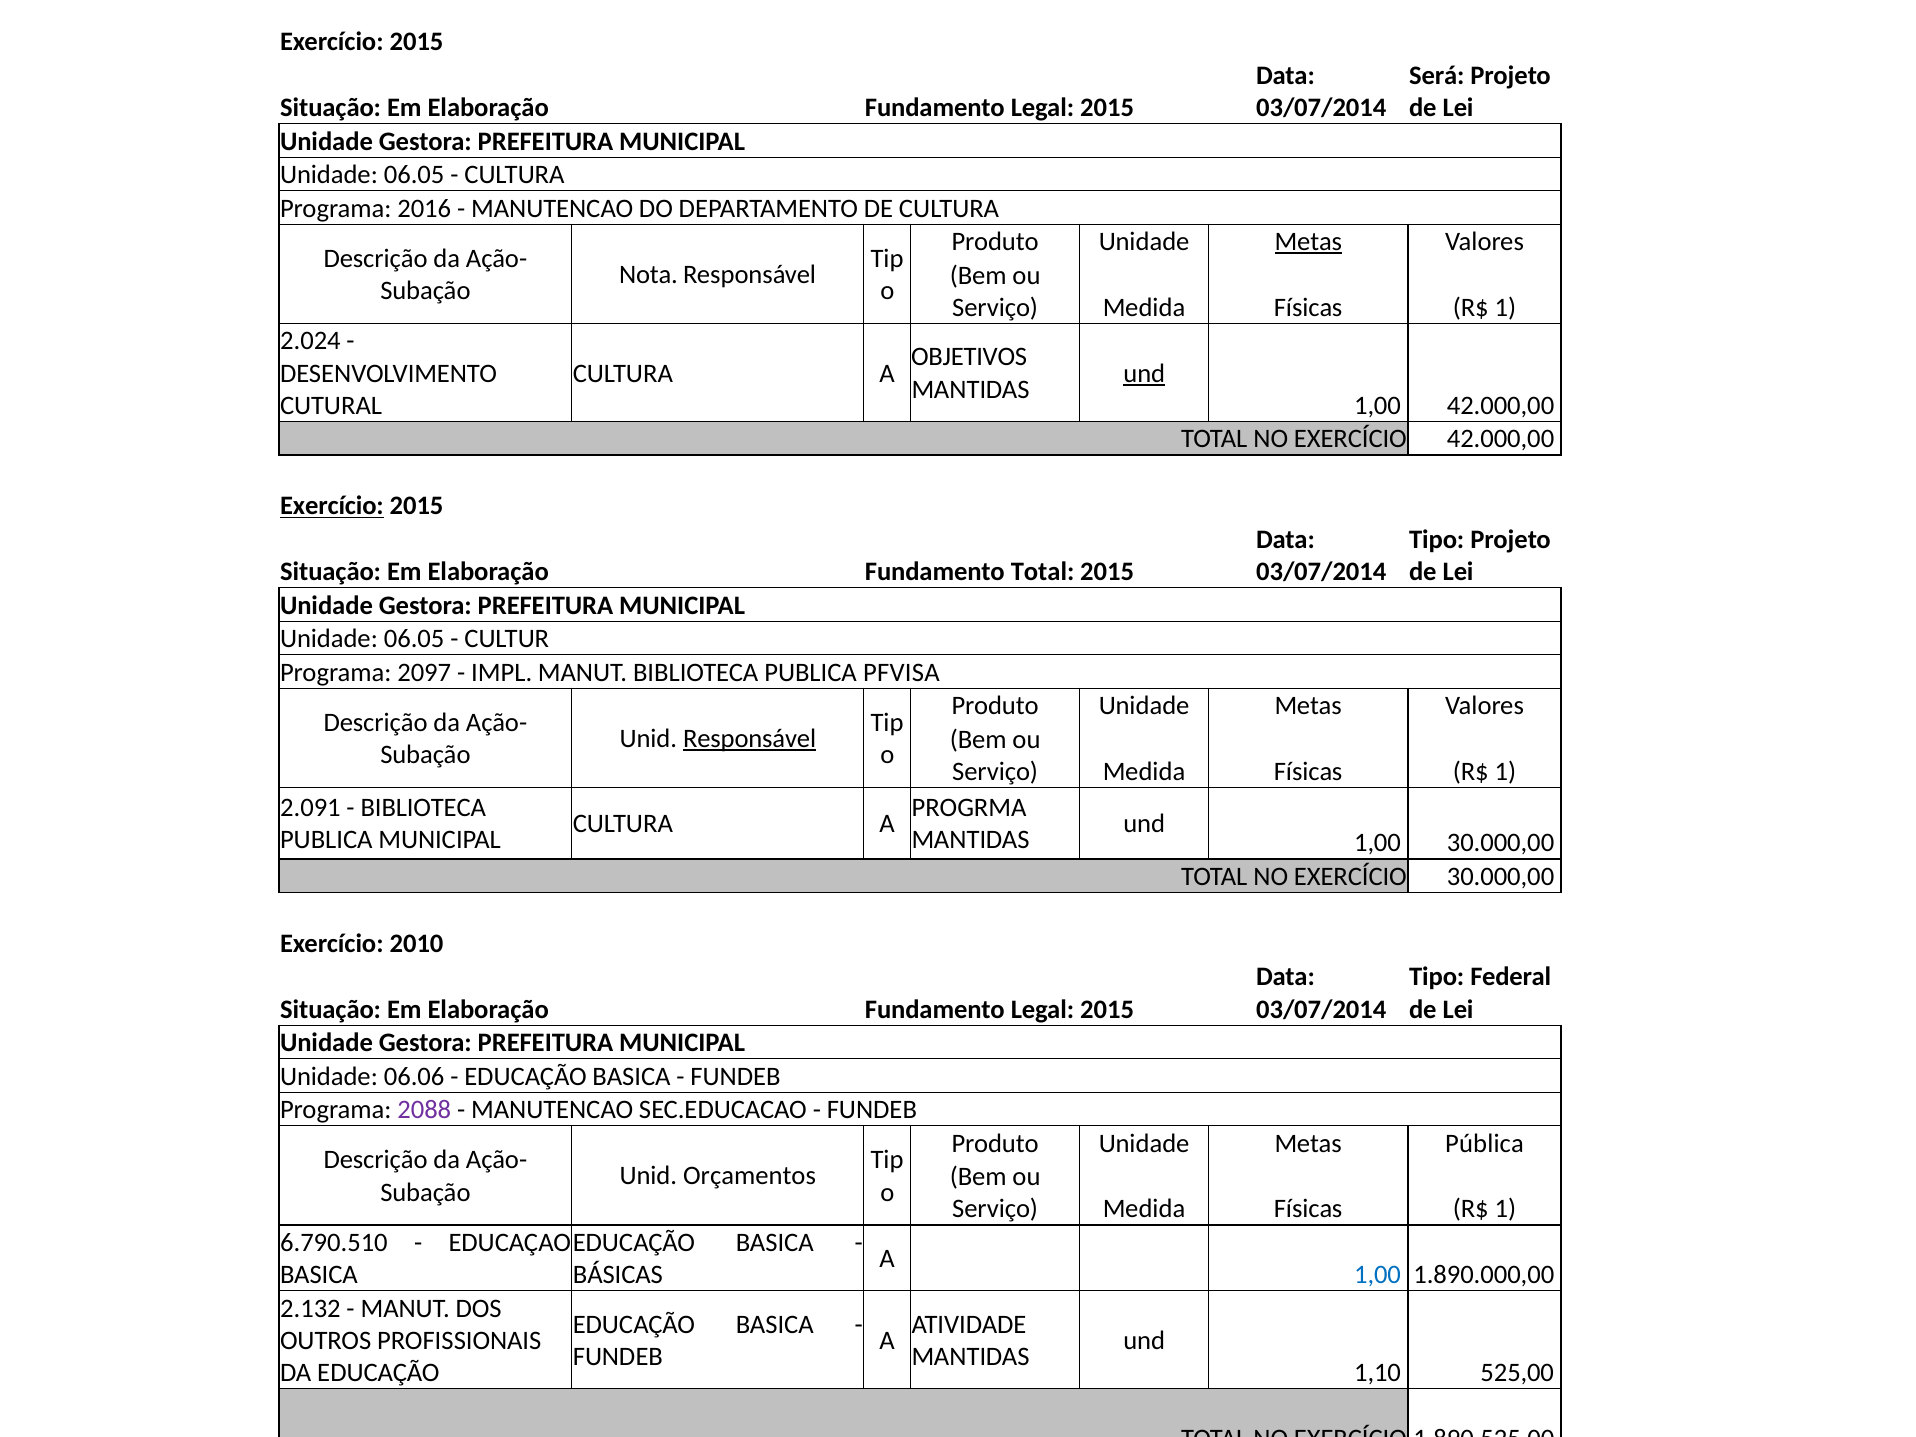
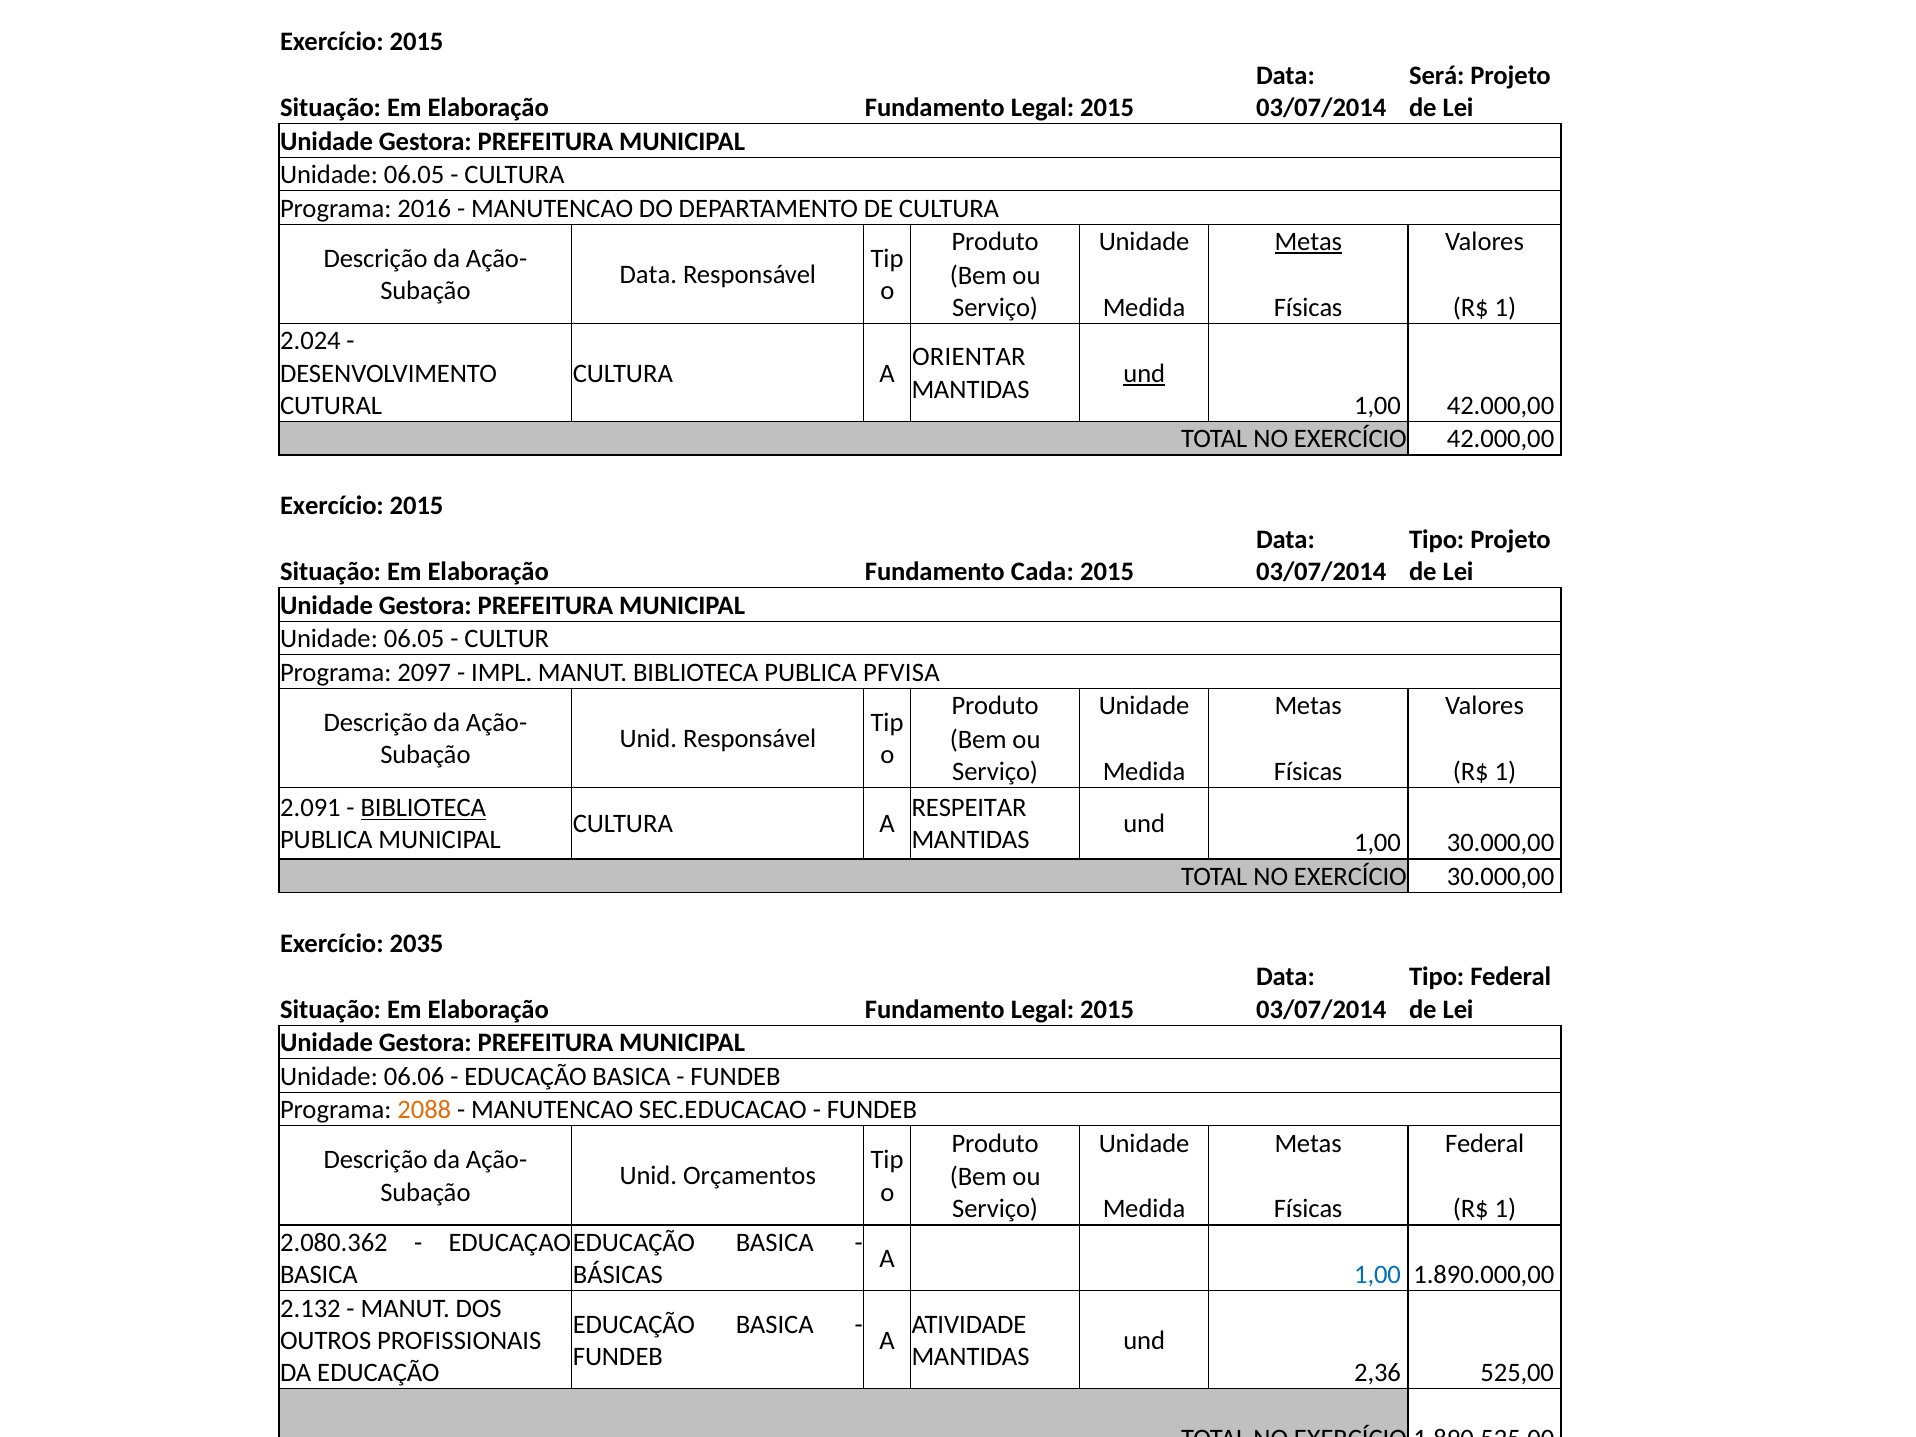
Nota at (648, 275): Nota -> Data
OBJETIVOS: OBJETIVOS -> ORIENTAR
Exercício at (332, 506) underline: present -> none
Fundamento Total: Total -> Cada
Responsável at (750, 739) underline: present -> none
BIBLIOTECA at (423, 808) underline: none -> present
PROGRMA: PROGRMA -> RESPEITAR
2010: 2010 -> 2035
2088 colour: purple -> orange
Metas Pública: Pública -> Federal
6.790.510: 6.790.510 -> 2.080.362
1,10: 1,10 -> 2,36
